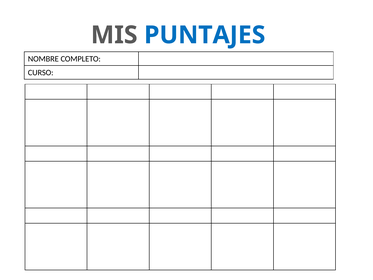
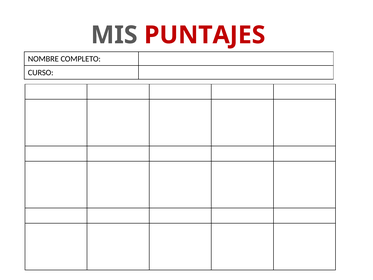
PUNTAJES colour: blue -> red
